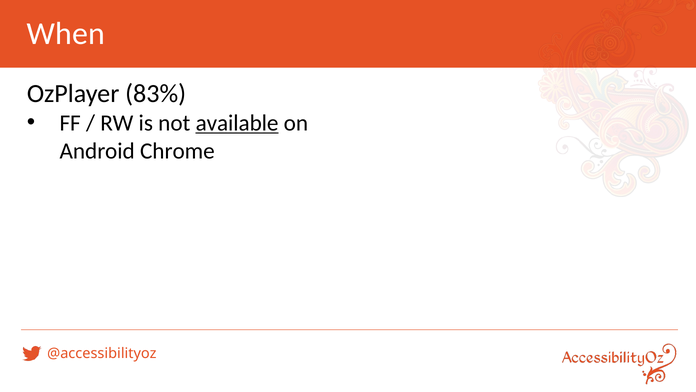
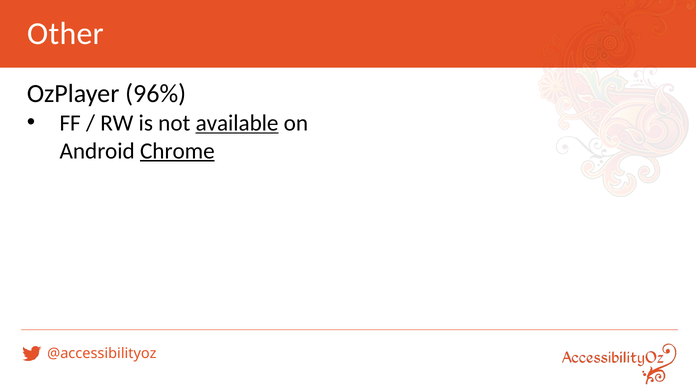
When: When -> Other
83%: 83% -> 96%
Chrome underline: none -> present
